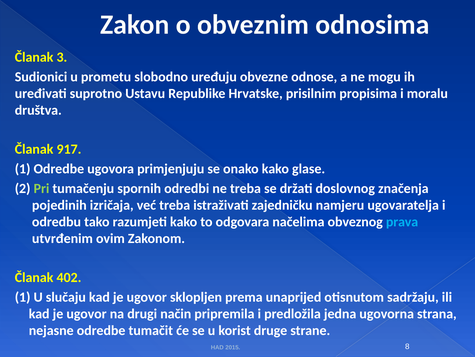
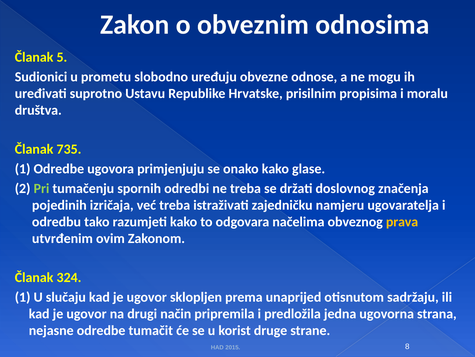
3: 3 -> 5
917: 917 -> 735
prava colour: light blue -> yellow
402: 402 -> 324
